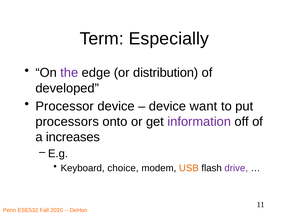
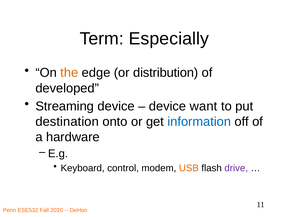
the colour: purple -> orange
Processor: Processor -> Streaming
processors: processors -> destination
information colour: purple -> blue
increases: increases -> hardware
choice: choice -> control
